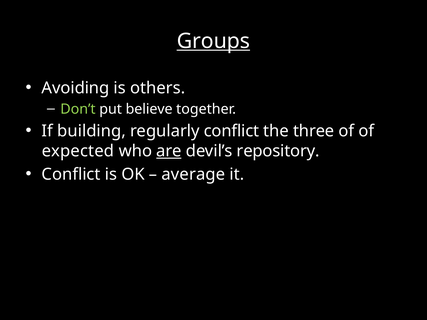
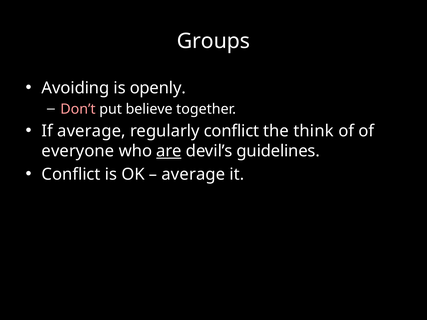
Groups underline: present -> none
others: others -> openly
Don’t colour: light green -> pink
If building: building -> average
three: three -> think
expected: expected -> everyone
repository: repository -> guidelines
